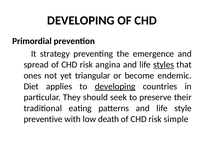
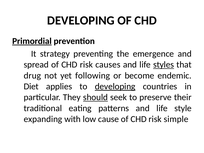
Primordial underline: none -> present
angina: angina -> causes
ones: ones -> drug
triangular: triangular -> following
should underline: none -> present
preventive: preventive -> expanding
death: death -> cause
